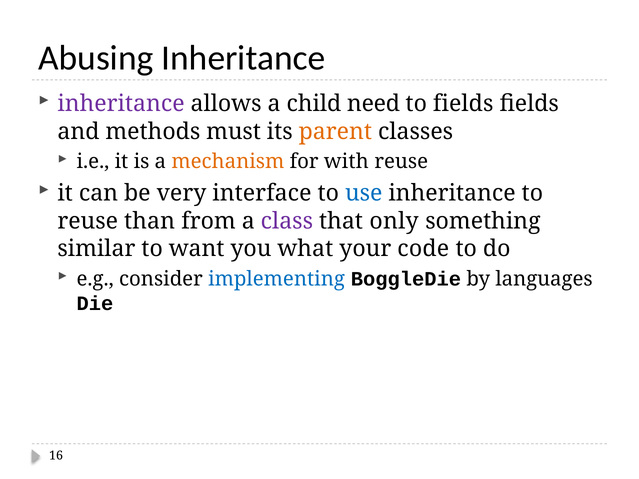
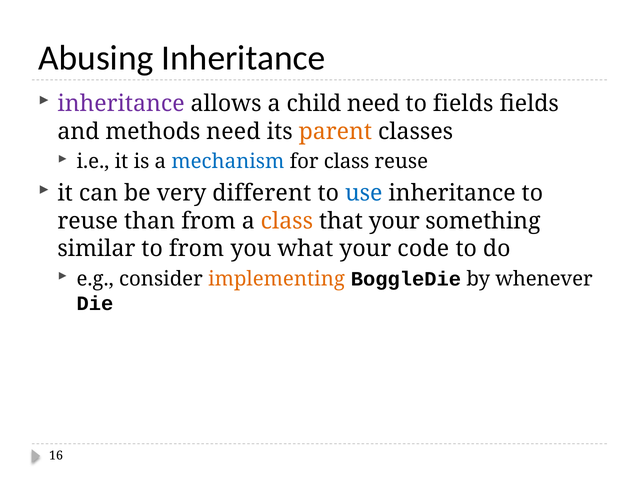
methods must: must -> need
mechanism colour: orange -> blue
for with: with -> class
interface: interface -> different
class at (287, 221) colour: purple -> orange
that only: only -> your
to want: want -> from
implementing colour: blue -> orange
languages: languages -> whenever
